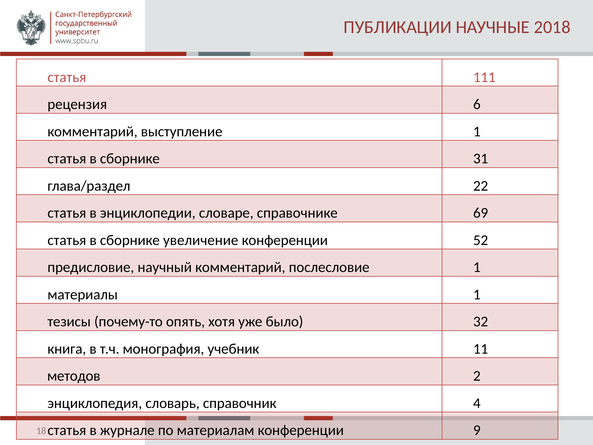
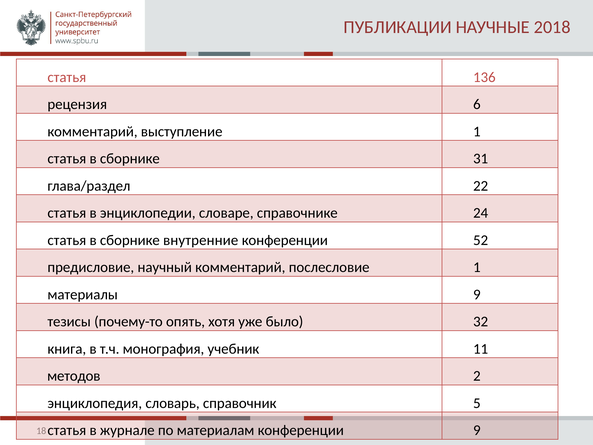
111: 111 -> 136
69: 69 -> 24
увеличение: увеличение -> внутренние
материалы 1: 1 -> 9
4: 4 -> 5
